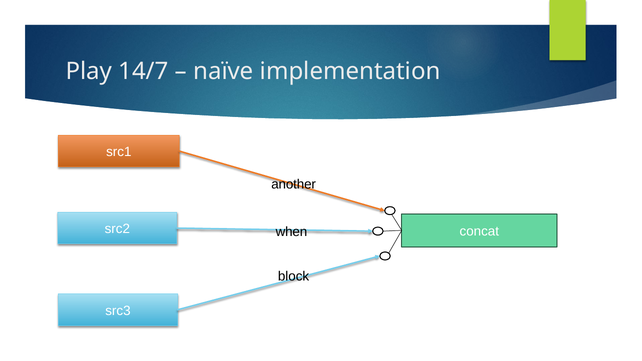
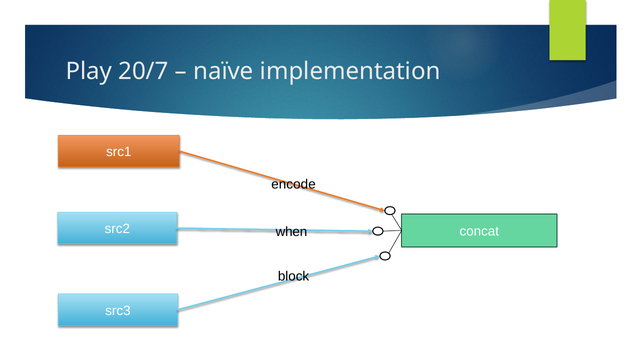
14/7: 14/7 -> 20/7
another: another -> encode
